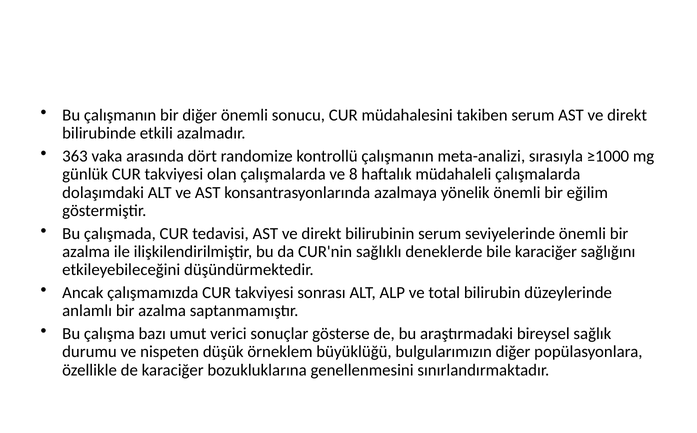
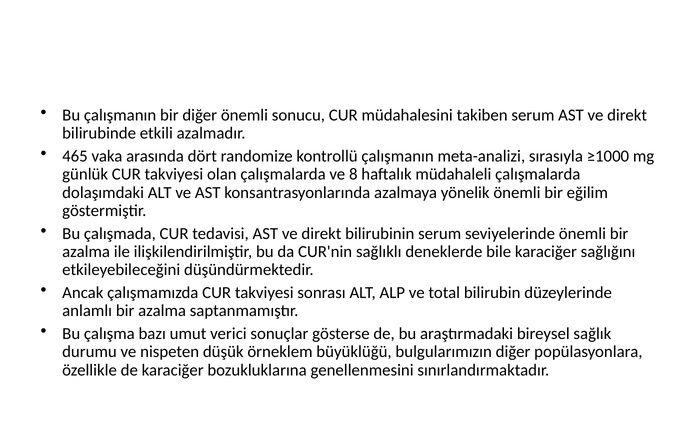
363: 363 -> 465
